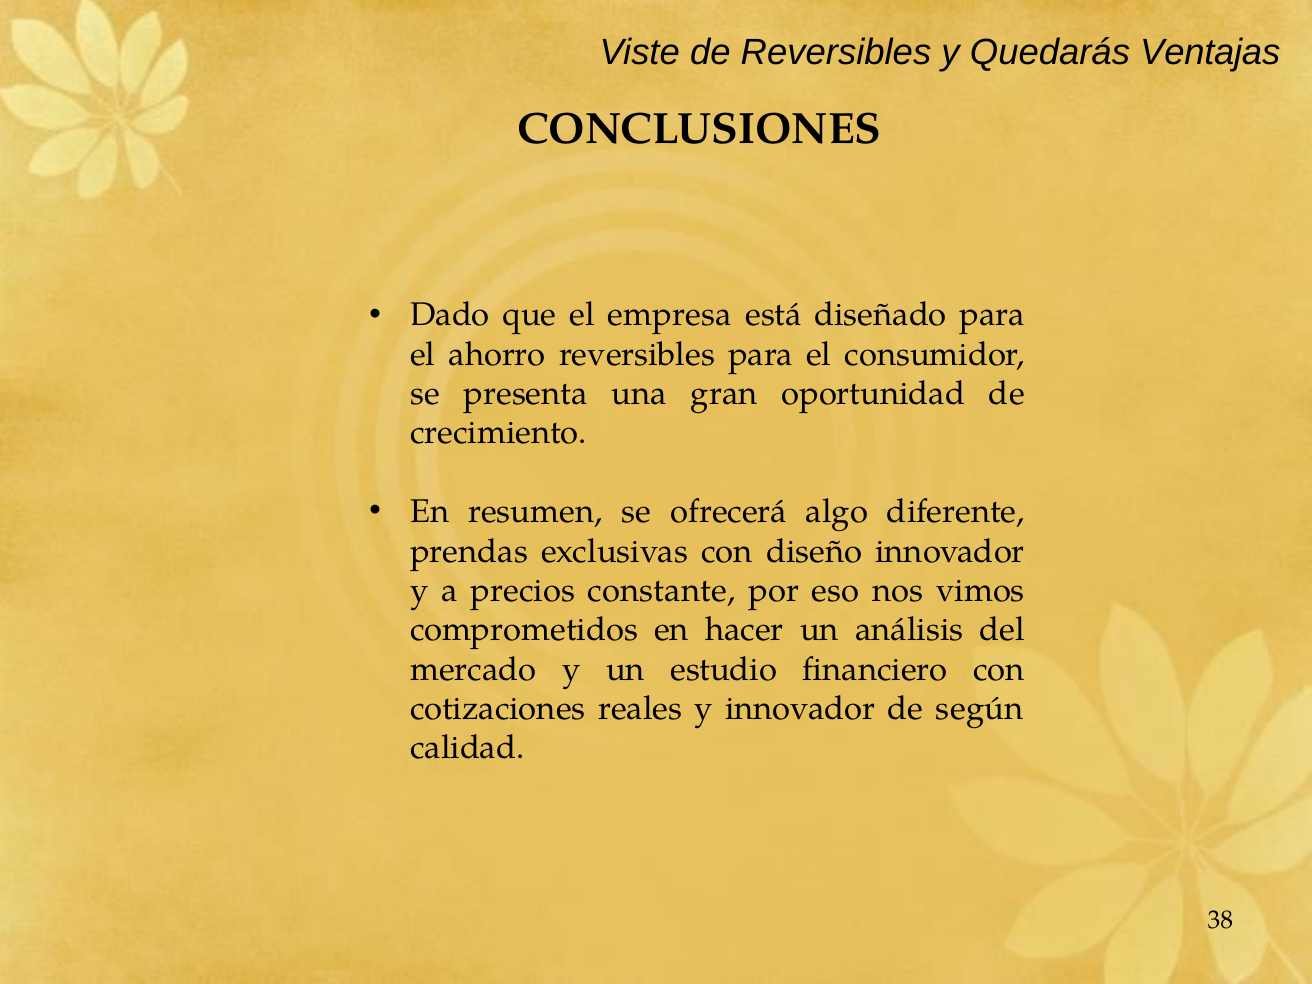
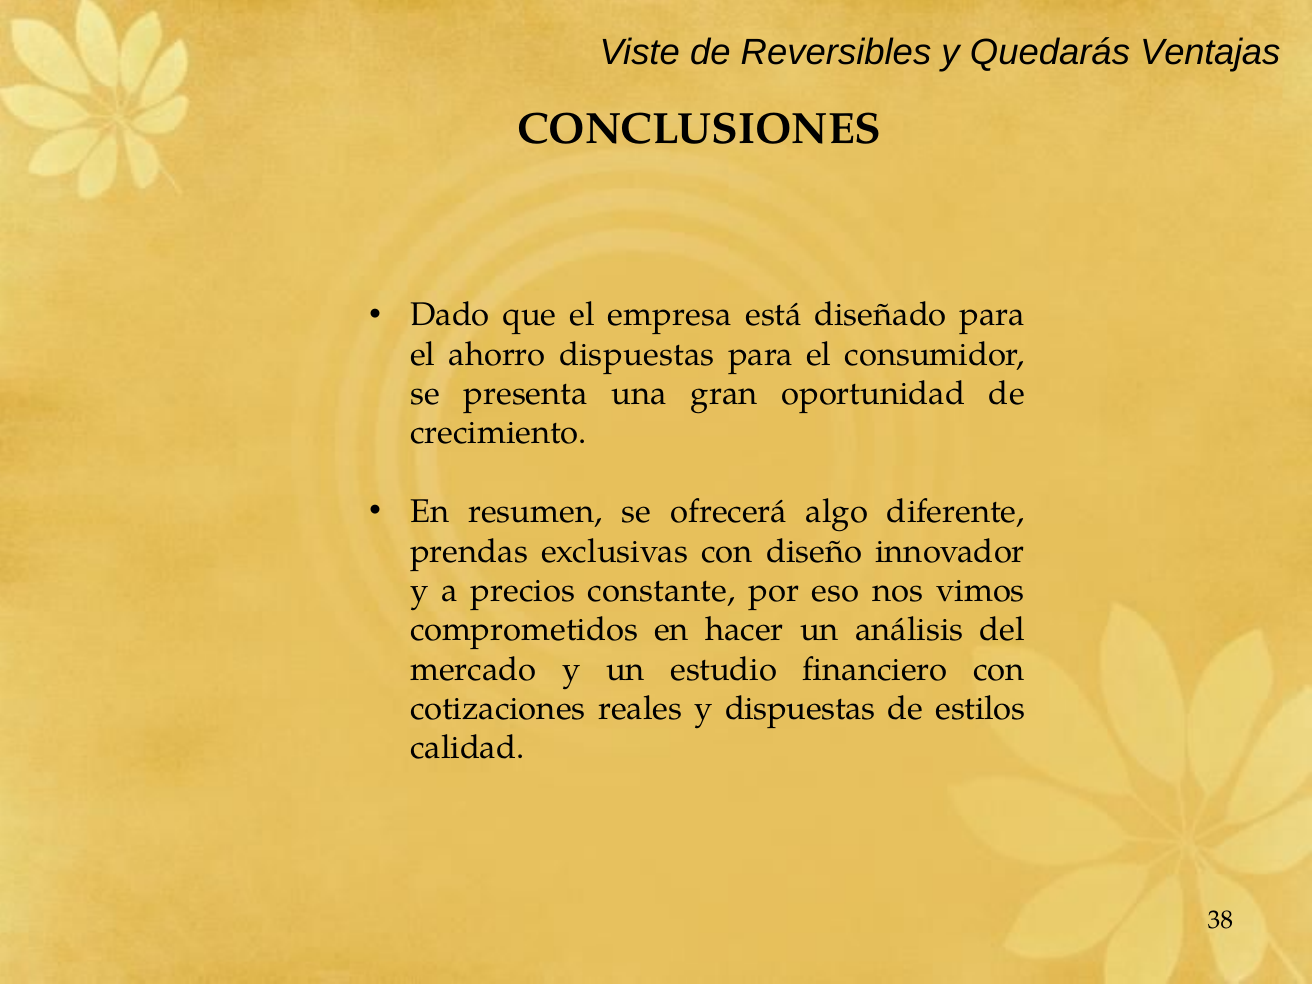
ahorro reversibles: reversibles -> dispuestas
y innovador: innovador -> dispuestas
según: según -> estilos
